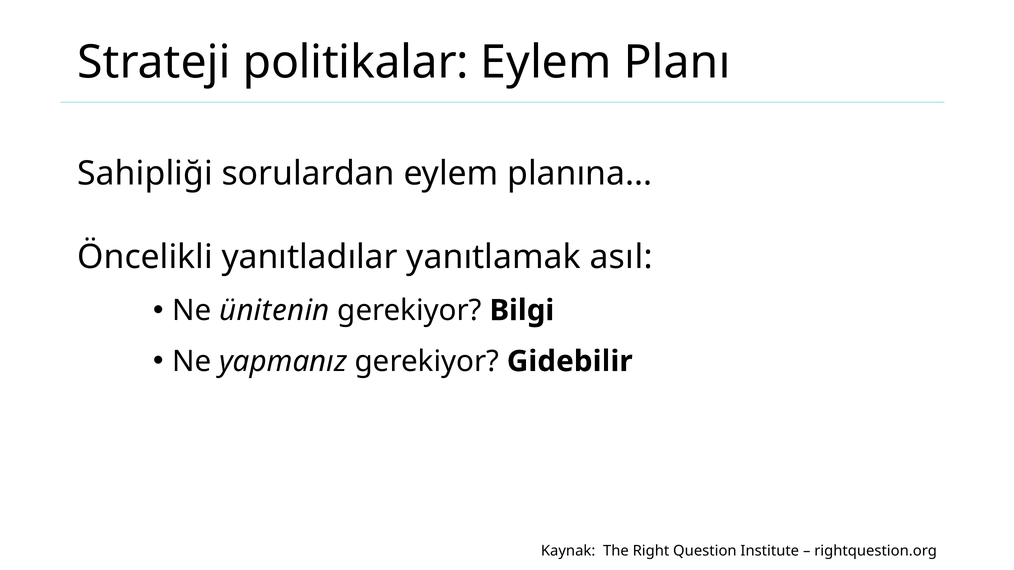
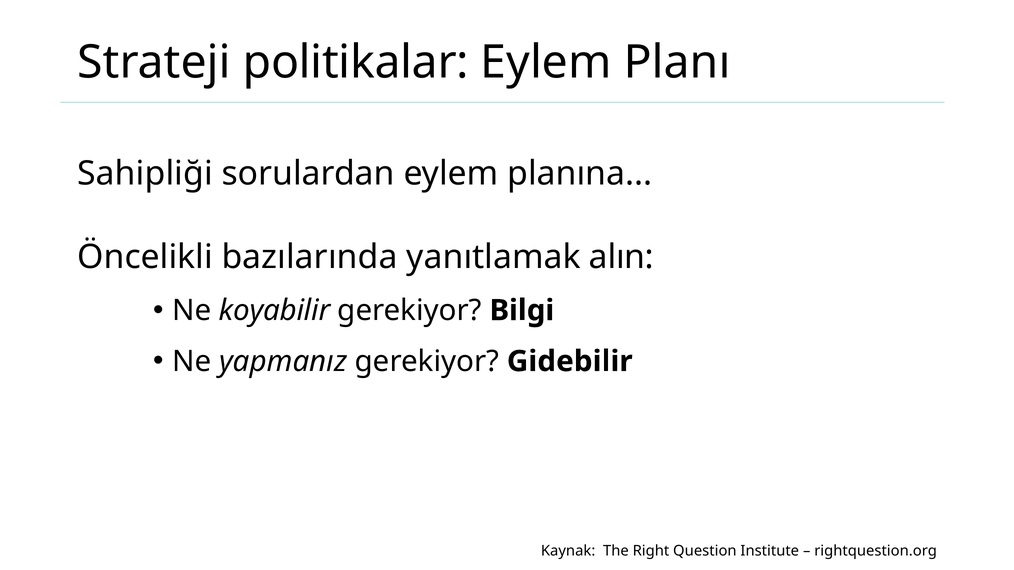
yanıtladılar: yanıtladılar -> bazılarında
asıl: asıl -> alın
ünitenin: ünitenin -> koyabilir
